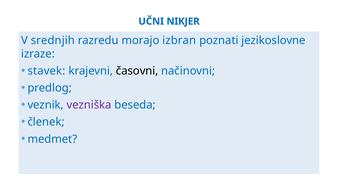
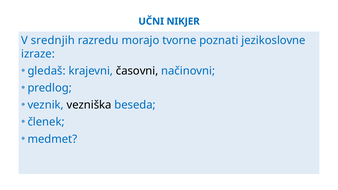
izbran: izbran -> tvorne
stavek: stavek -> gledaš
vezniška colour: purple -> black
